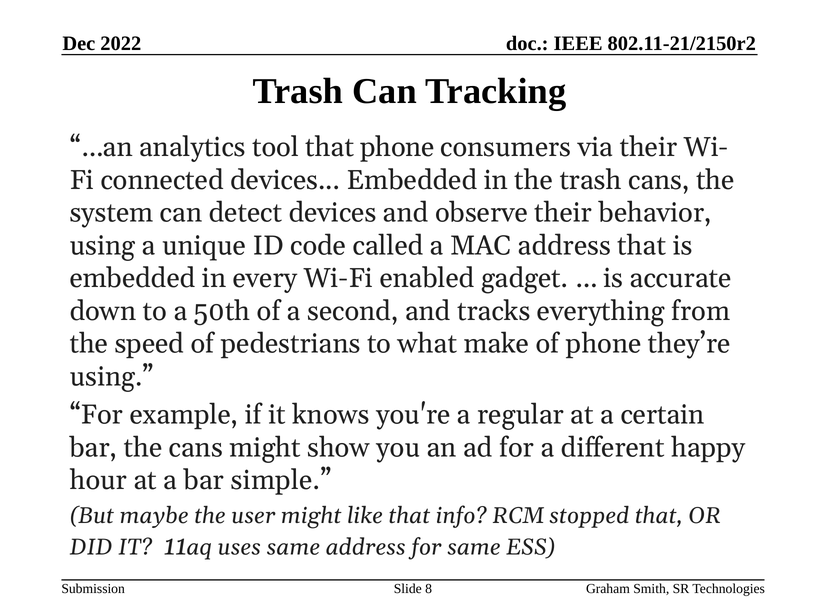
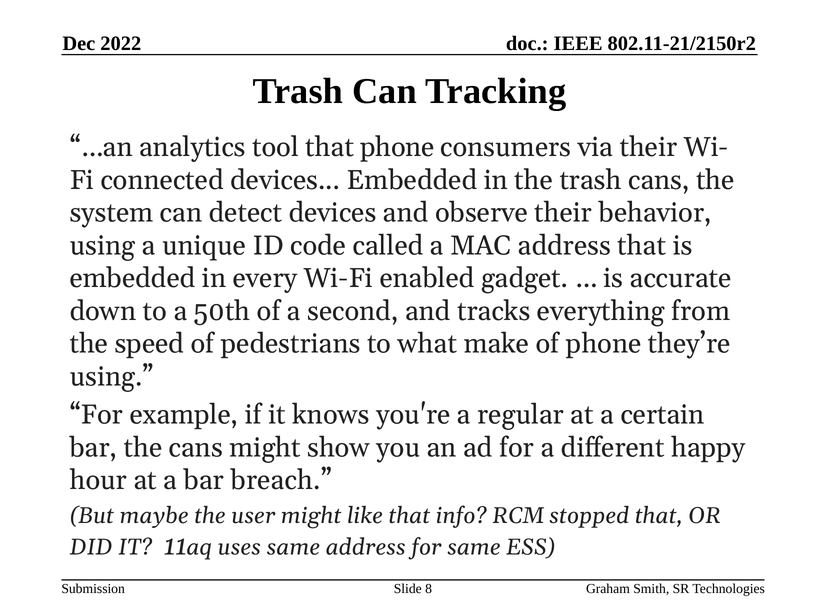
simple: simple -> breach
